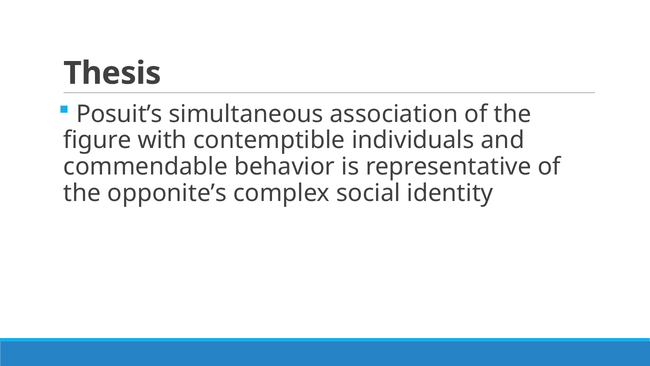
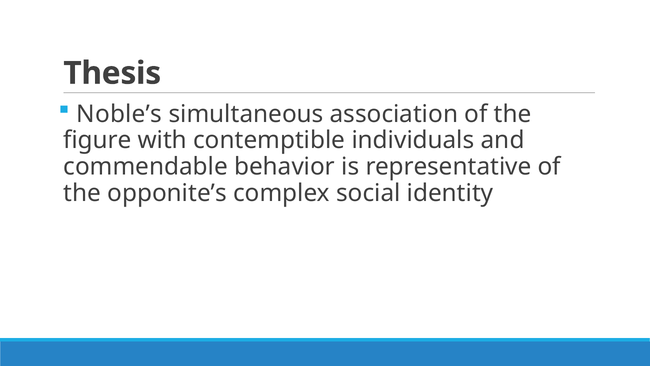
Posuit’s: Posuit’s -> Noble’s
